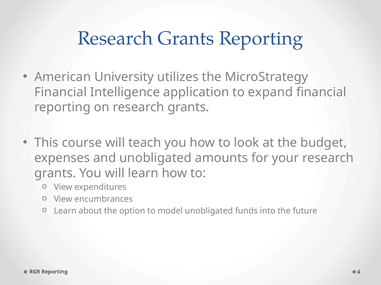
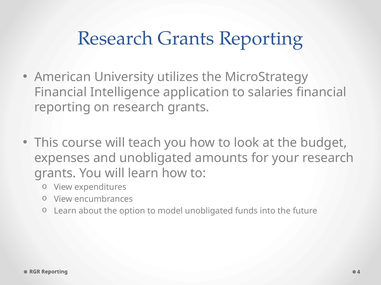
expand: expand -> salaries
